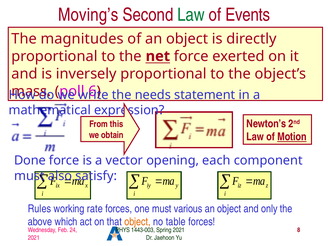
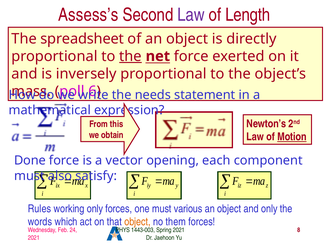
Moving’s: Moving’s -> Assess’s
Law at (191, 15) colour: green -> purple
Events: Events -> Length
magnitudes: magnitudes -> spreadsheet
the at (130, 56) underline: none -> present
working rate: rate -> only
above: above -> words
table: table -> them
